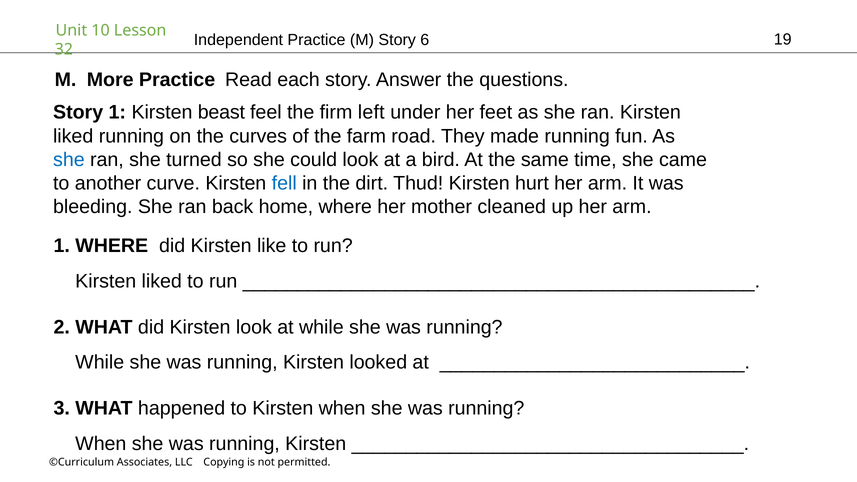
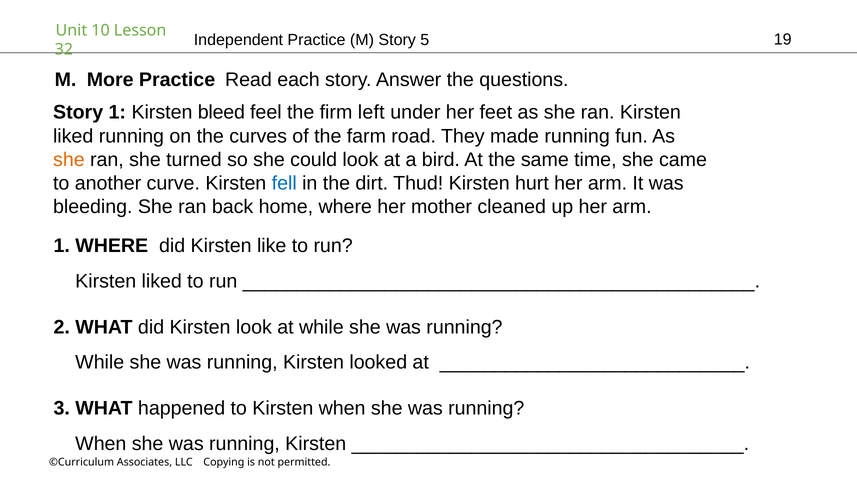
6: 6 -> 5
beast: beast -> bleed
she at (69, 160) colour: blue -> orange
